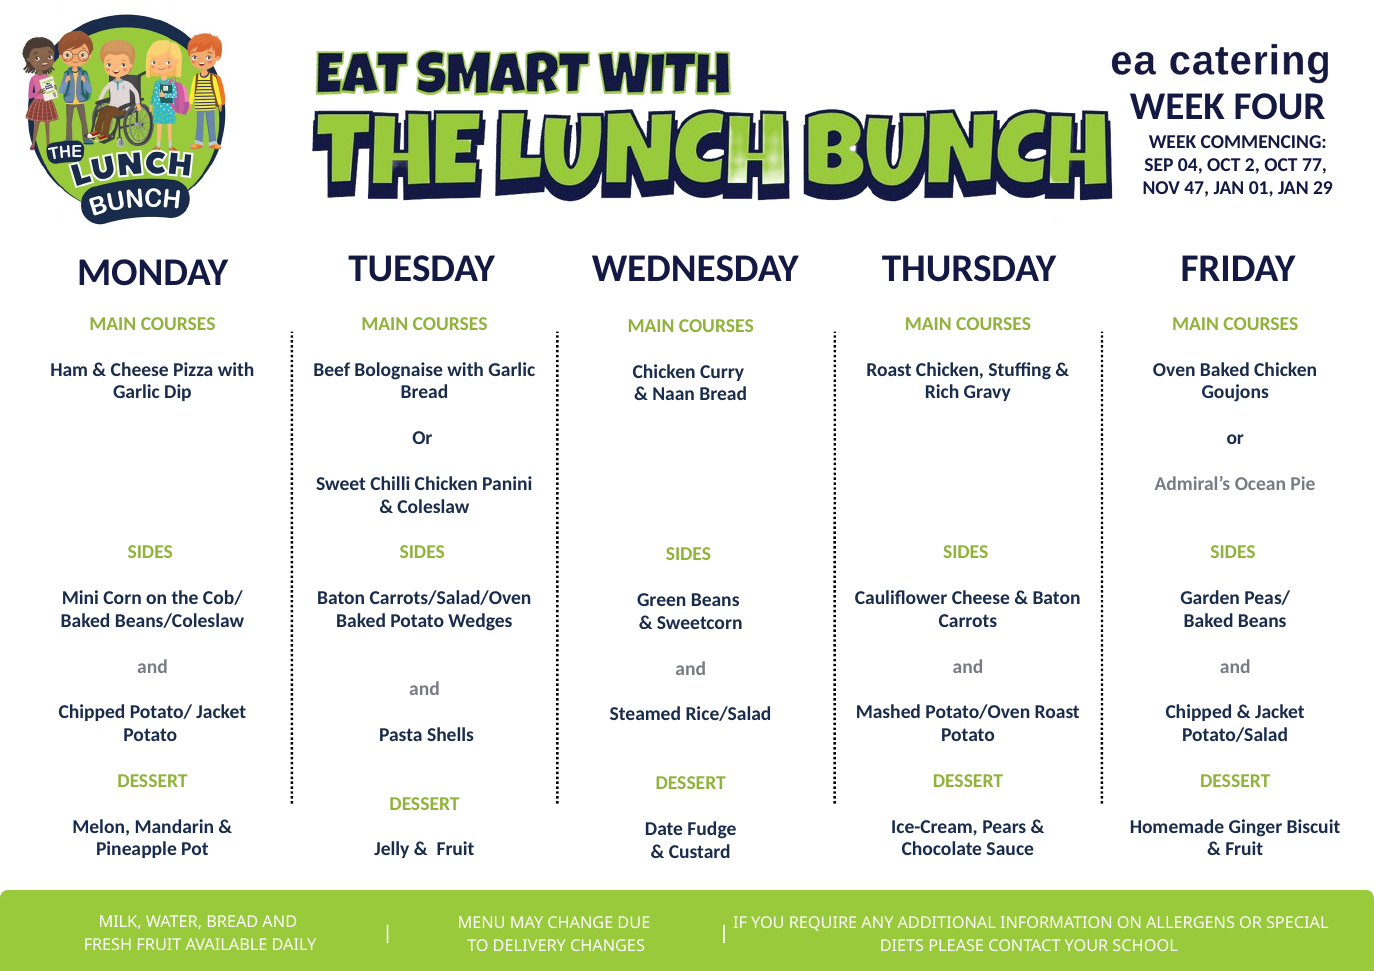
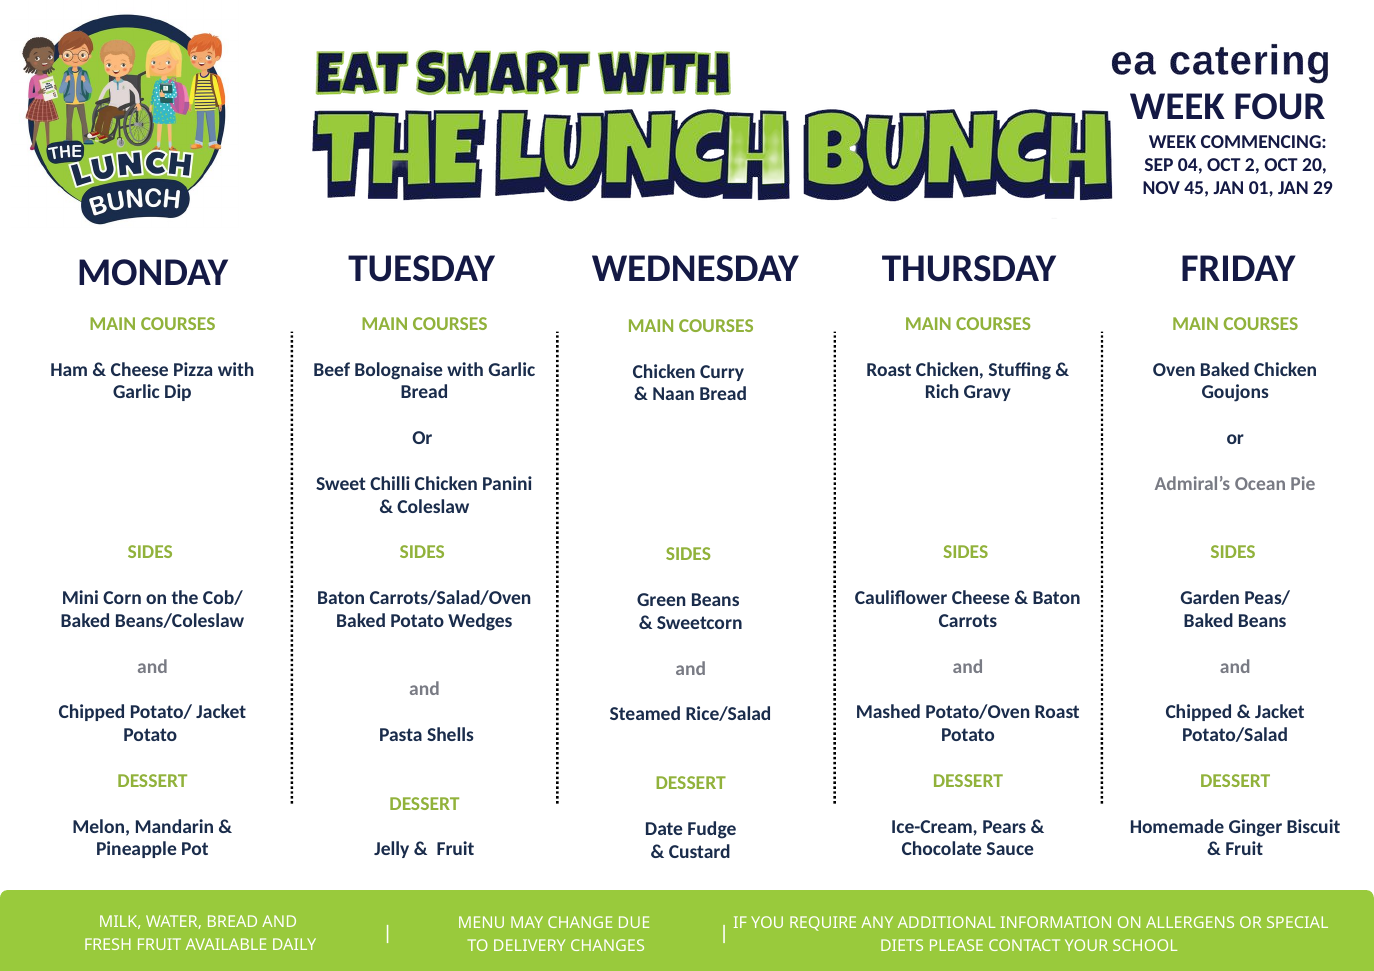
77: 77 -> 20
47: 47 -> 45
